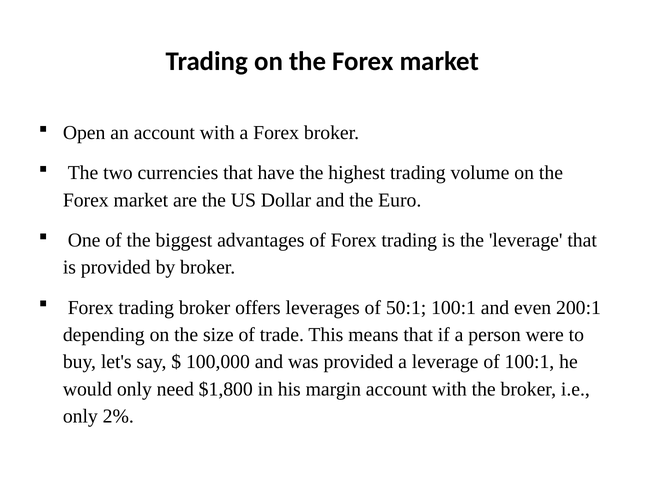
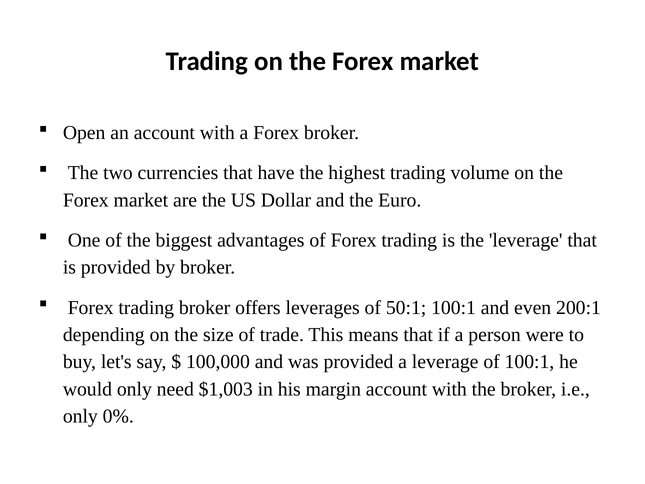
$1,800: $1,800 -> $1,003
2%: 2% -> 0%
